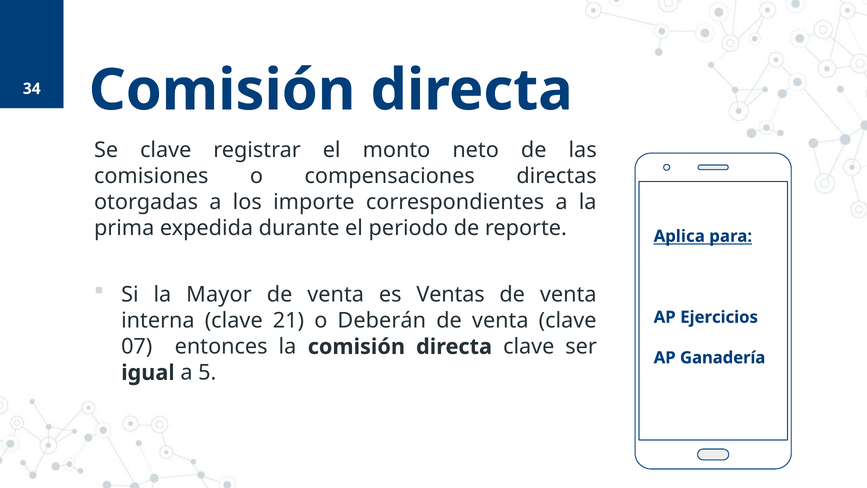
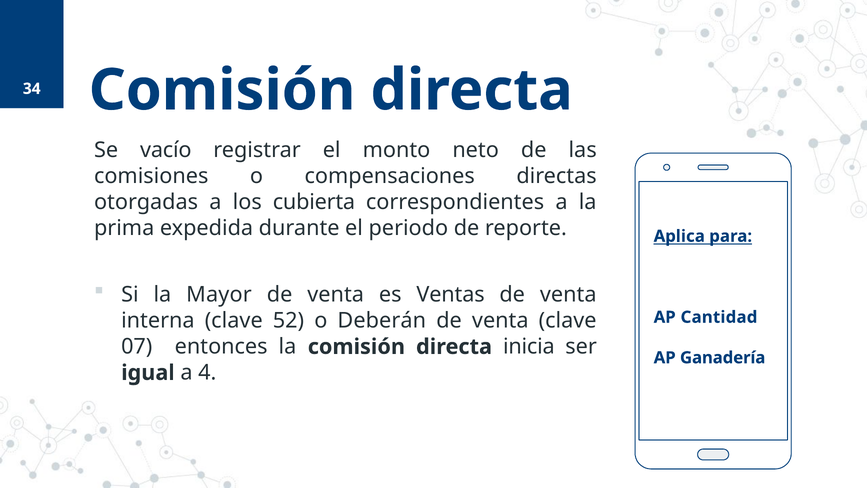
Se clave: clave -> vacío
importe: importe -> cubierta
Ejercicios: Ejercicios -> Cantidad
21: 21 -> 52
directa clave: clave -> inicia
5: 5 -> 4
